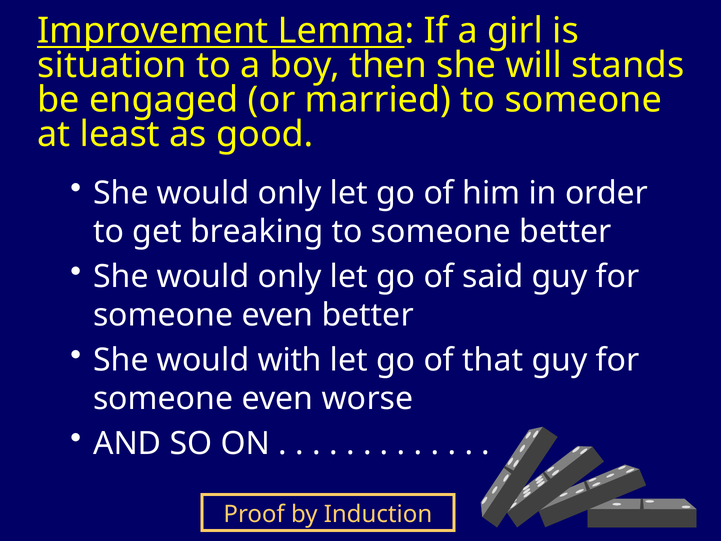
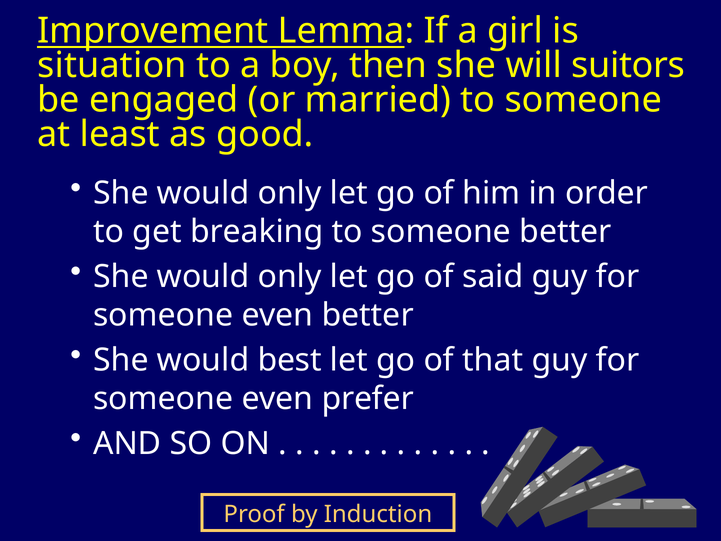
stands: stands -> suitors
with: with -> best
worse: worse -> prefer
